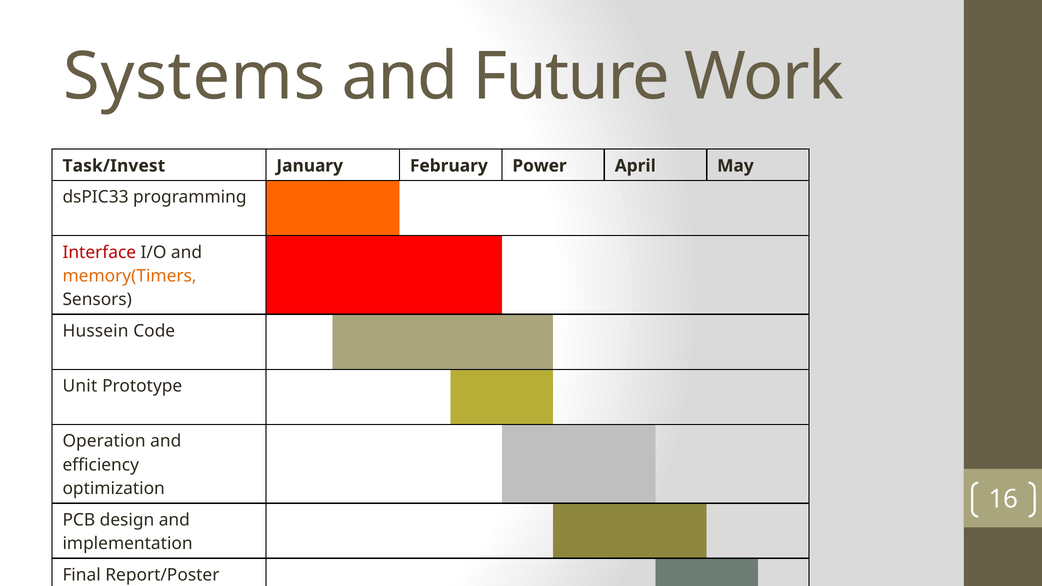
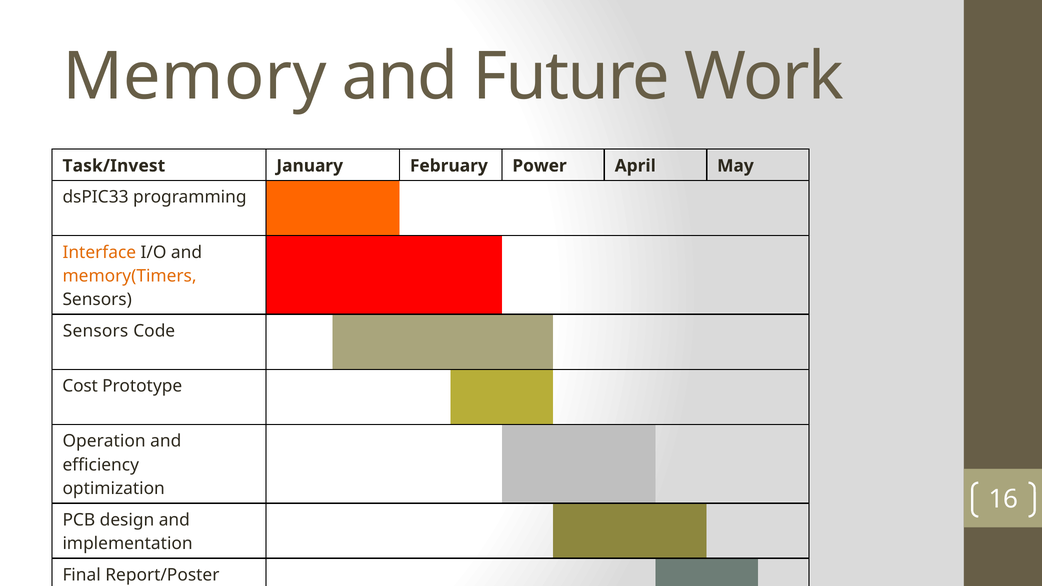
Systems: Systems -> Memory
Interface colour: red -> orange
Hussein at (96, 331): Hussein -> Sensors
Unit: Unit -> Cost
